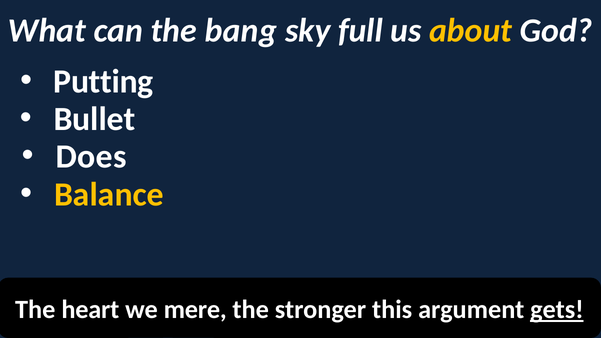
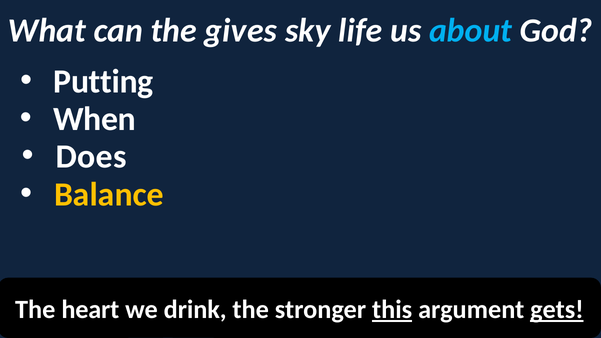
bang: bang -> gives
full: full -> life
about colour: yellow -> light blue
Bullet: Bullet -> When
mere: mere -> drink
this underline: none -> present
